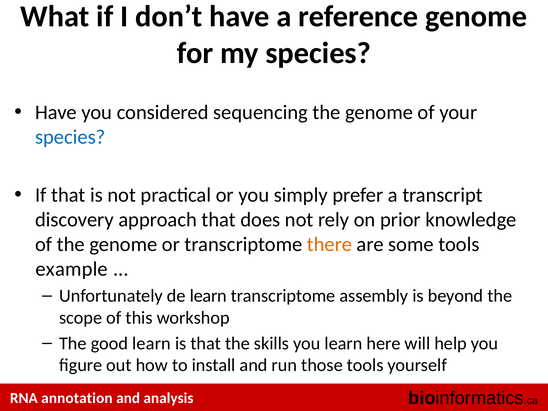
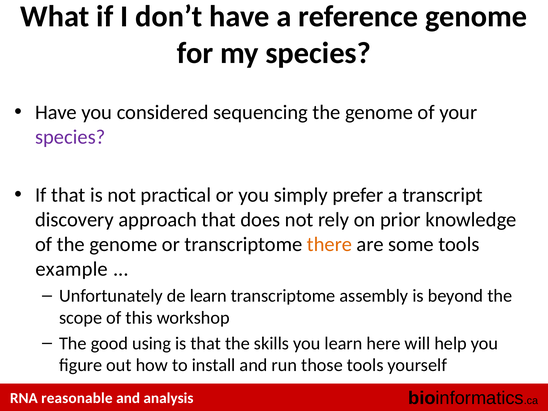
species at (70, 137) colour: blue -> purple
good learn: learn -> using
annotation: annotation -> reasonable
